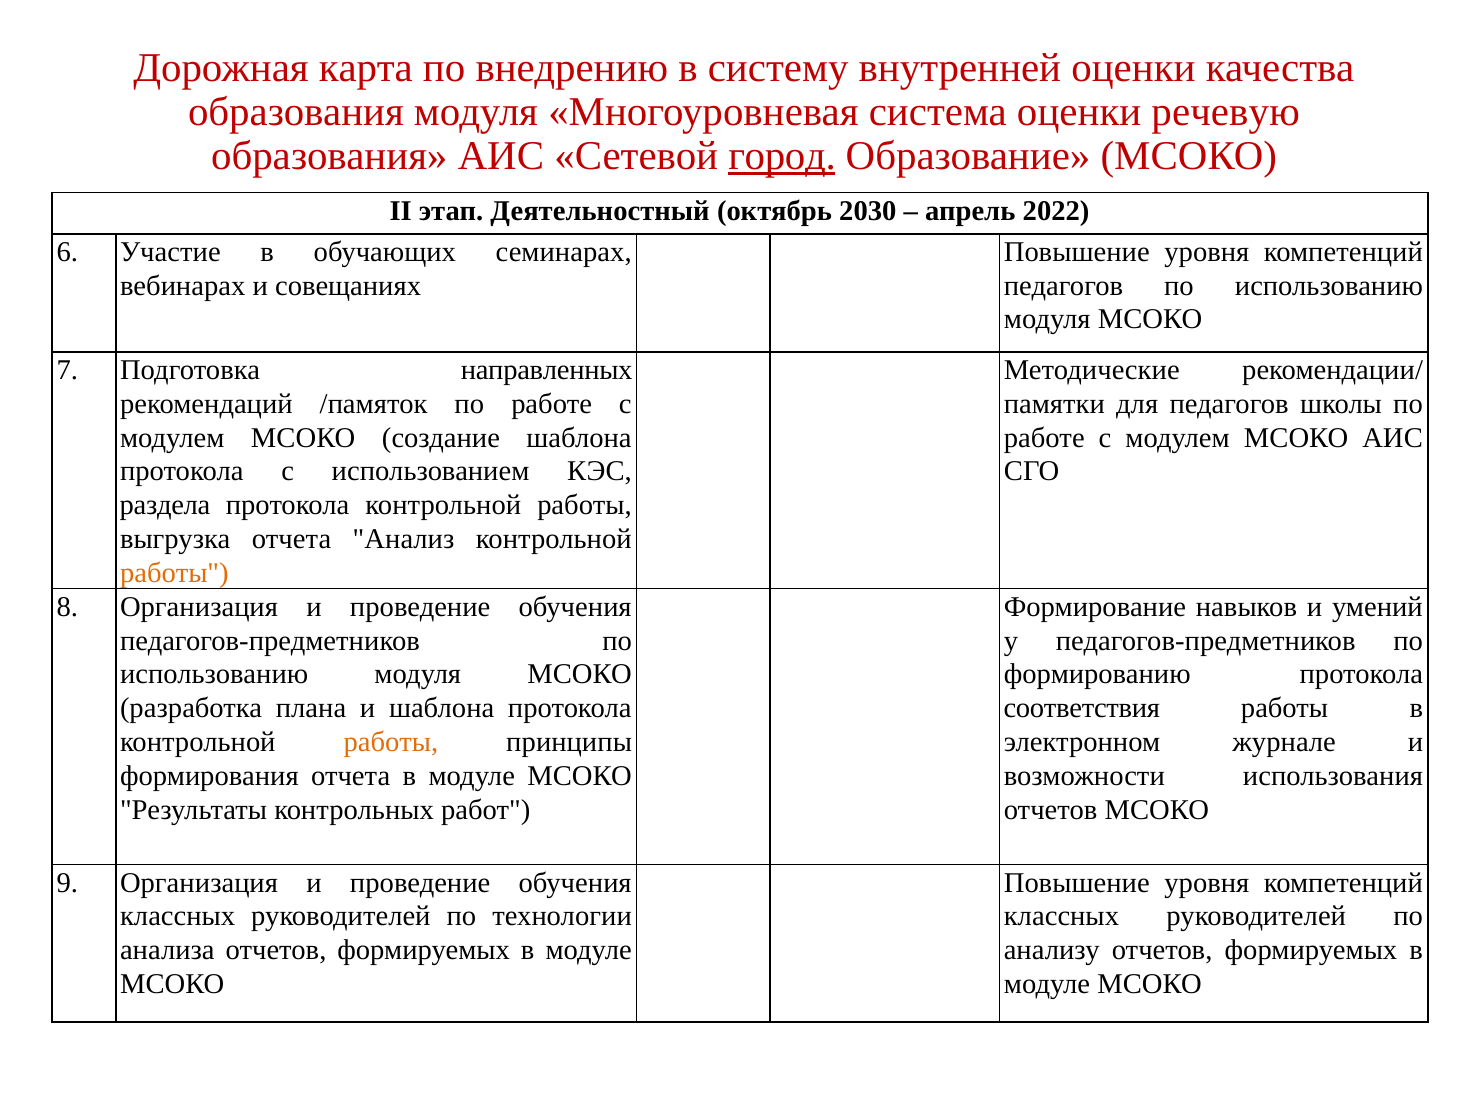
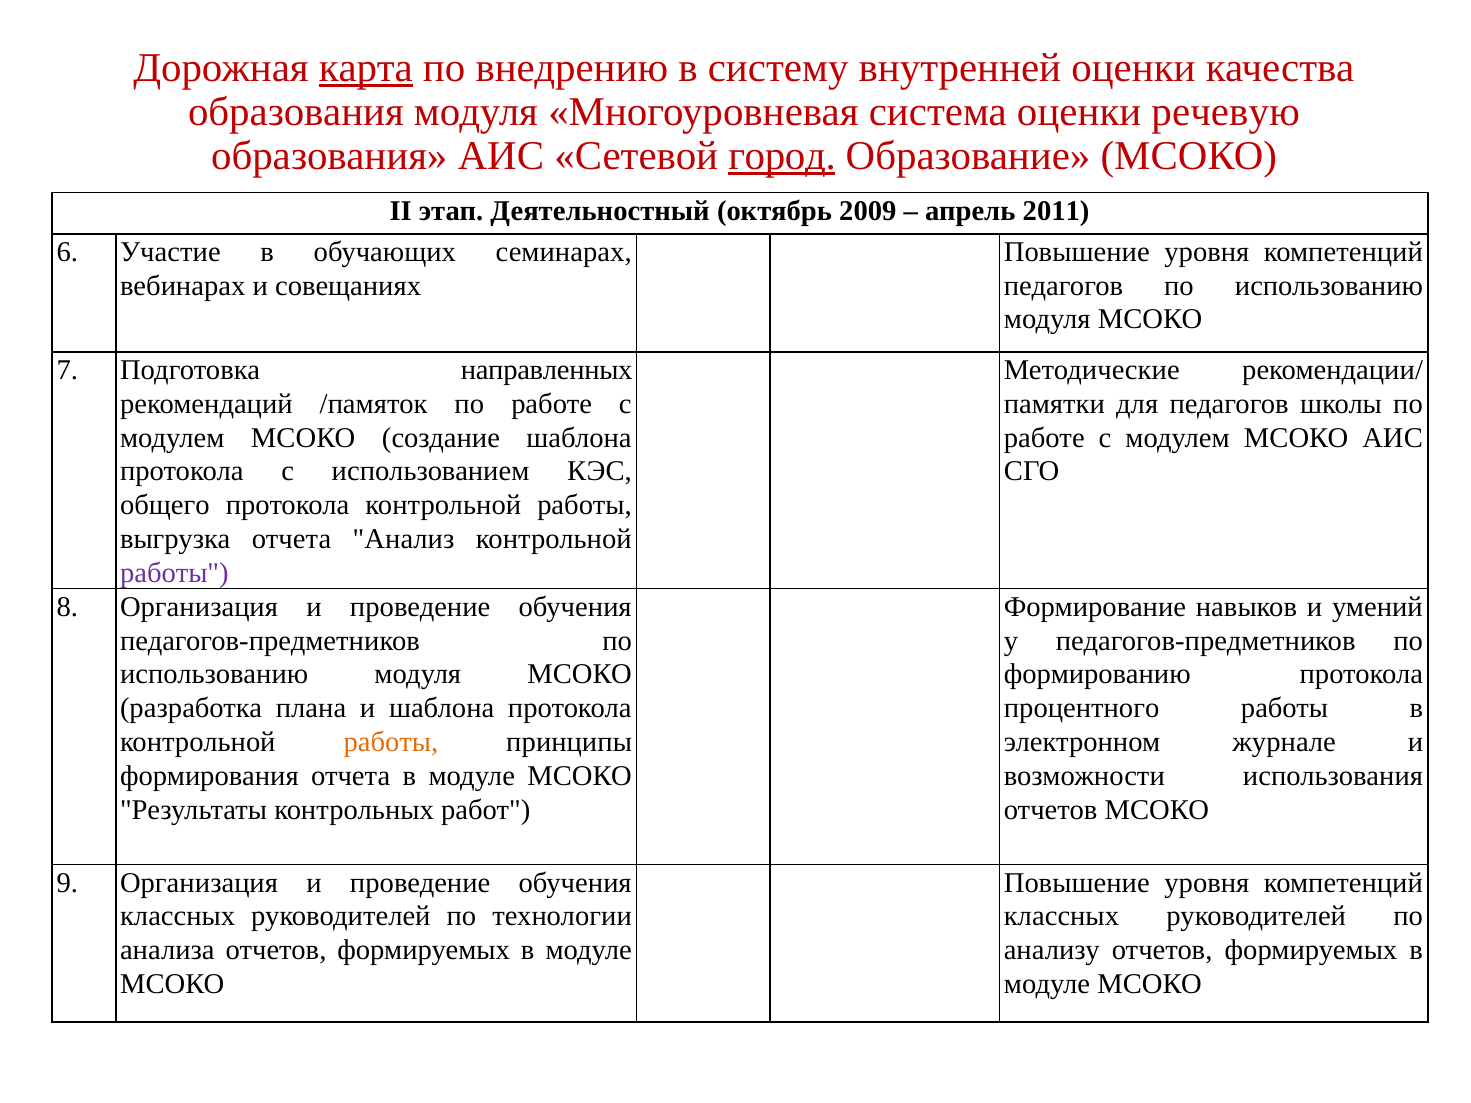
карта underline: none -> present
2030: 2030 -> 2009
2022: 2022 -> 2011
раздела: раздела -> общего
работы at (174, 573) colour: orange -> purple
соответствия: соответствия -> процентного
